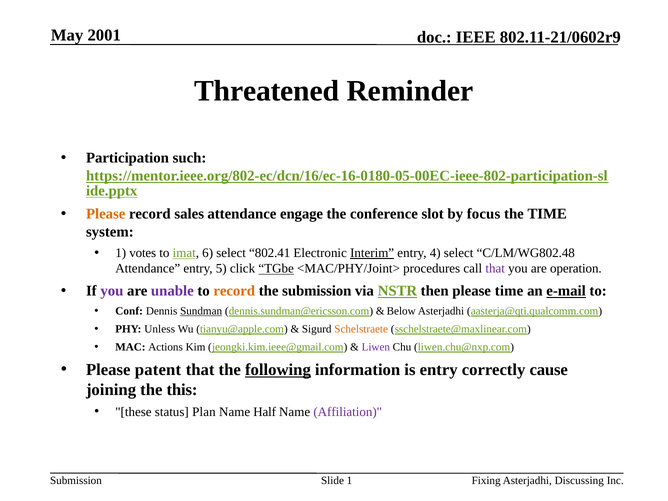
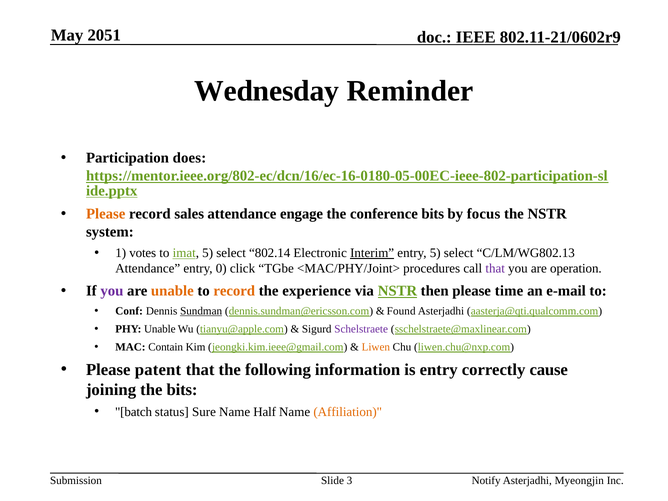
2001: 2001 -> 2051
Threatened: Threatened -> Wednesday
such: such -> does
conference slot: slot -> bits
the TIME: TIME -> NSTR
imat 6: 6 -> 5
802.41: 802.41 -> 802.14
entry 4: 4 -> 5
C/LM/WG802.48: C/LM/WG802.48 -> C/LM/WG802.13
5: 5 -> 0
TGbe underline: present -> none
unable at (172, 291) colour: purple -> orange
the submission: submission -> experience
e-mail underline: present -> none
Below: Below -> Found
PHY Unless: Unless -> Unable
Schelstraete colour: orange -> purple
Actions: Actions -> Contain
Liwen colour: purple -> orange
following underline: present -> none
the this: this -> bits
these: these -> batch
Plan: Plan -> Sure
Affiliation colour: purple -> orange
Slide 1: 1 -> 3
Fixing: Fixing -> Notify
Discussing: Discussing -> Myeongjin
